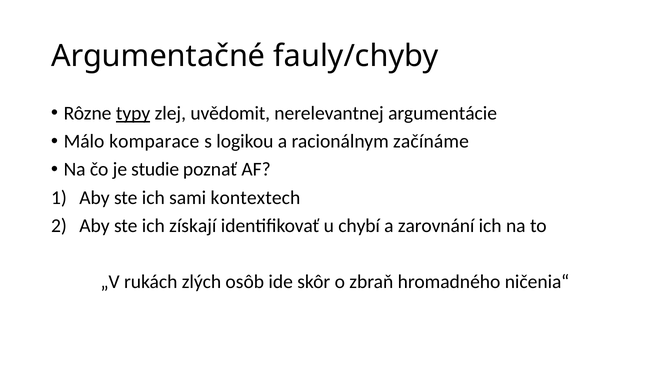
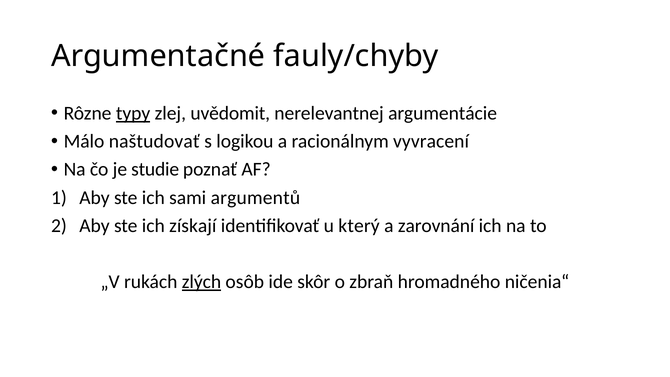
komparace: komparace -> naštudovať
začínáme: začínáme -> vyvracení
kontextech: kontextech -> argumentů
chybí: chybí -> který
zlých underline: none -> present
